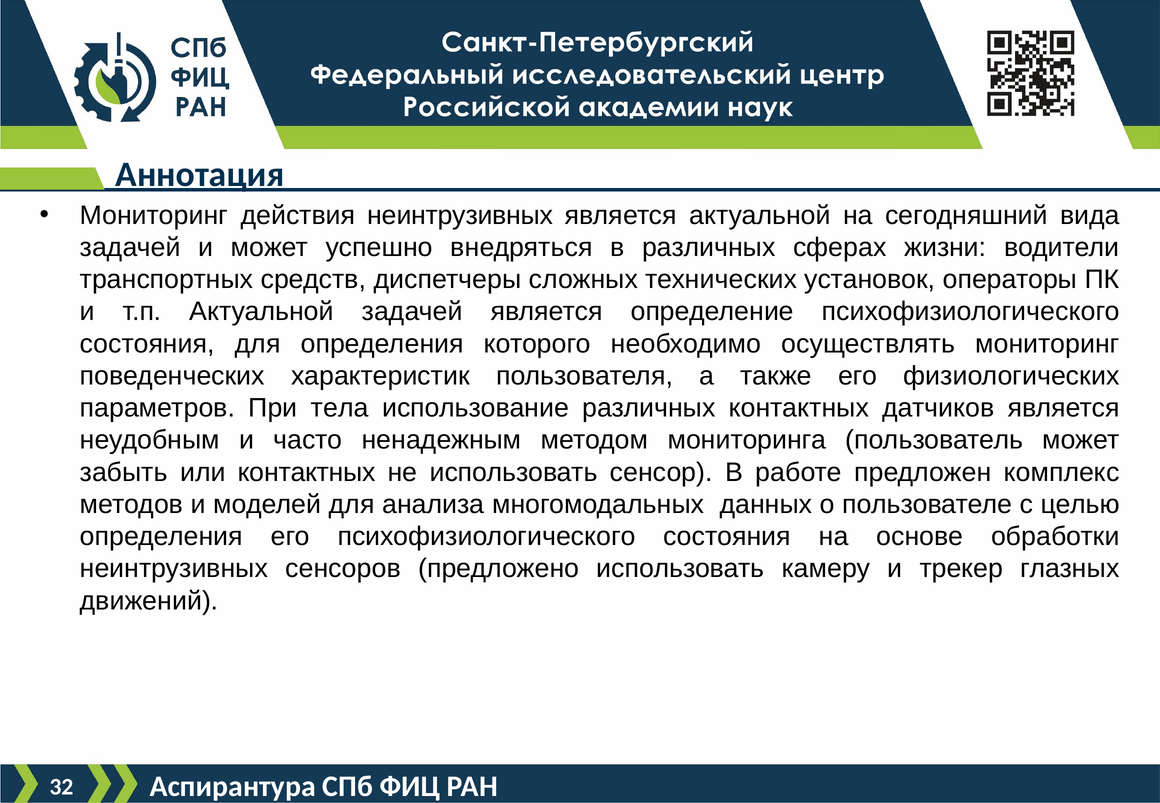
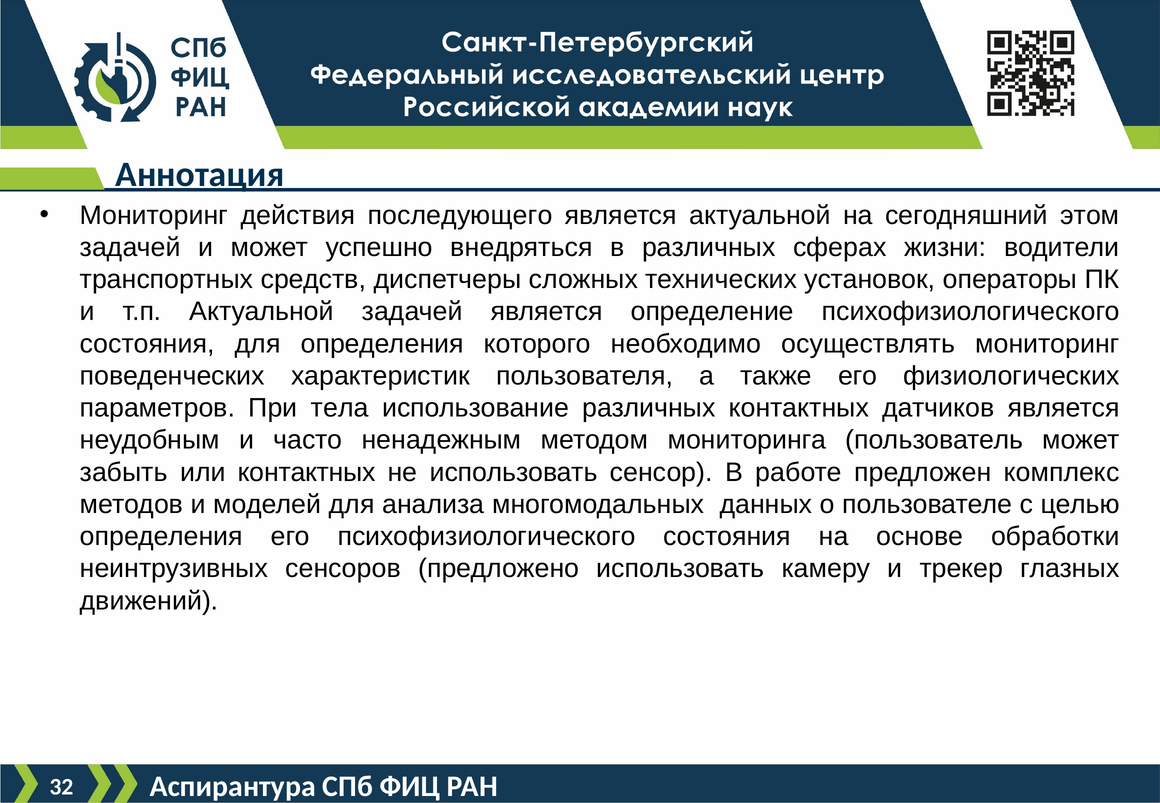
действия неинтрузивных: неинтрузивных -> последующего
вида: вида -> этом
